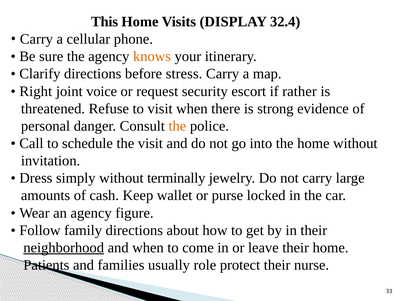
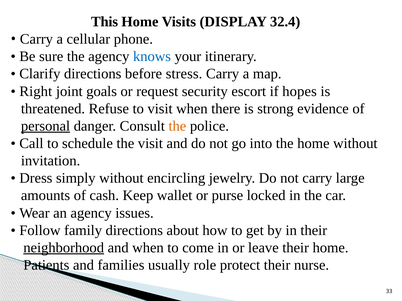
knows colour: orange -> blue
voice: voice -> goals
rather: rather -> hopes
personal underline: none -> present
terminally: terminally -> encircling
figure: figure -> issues
